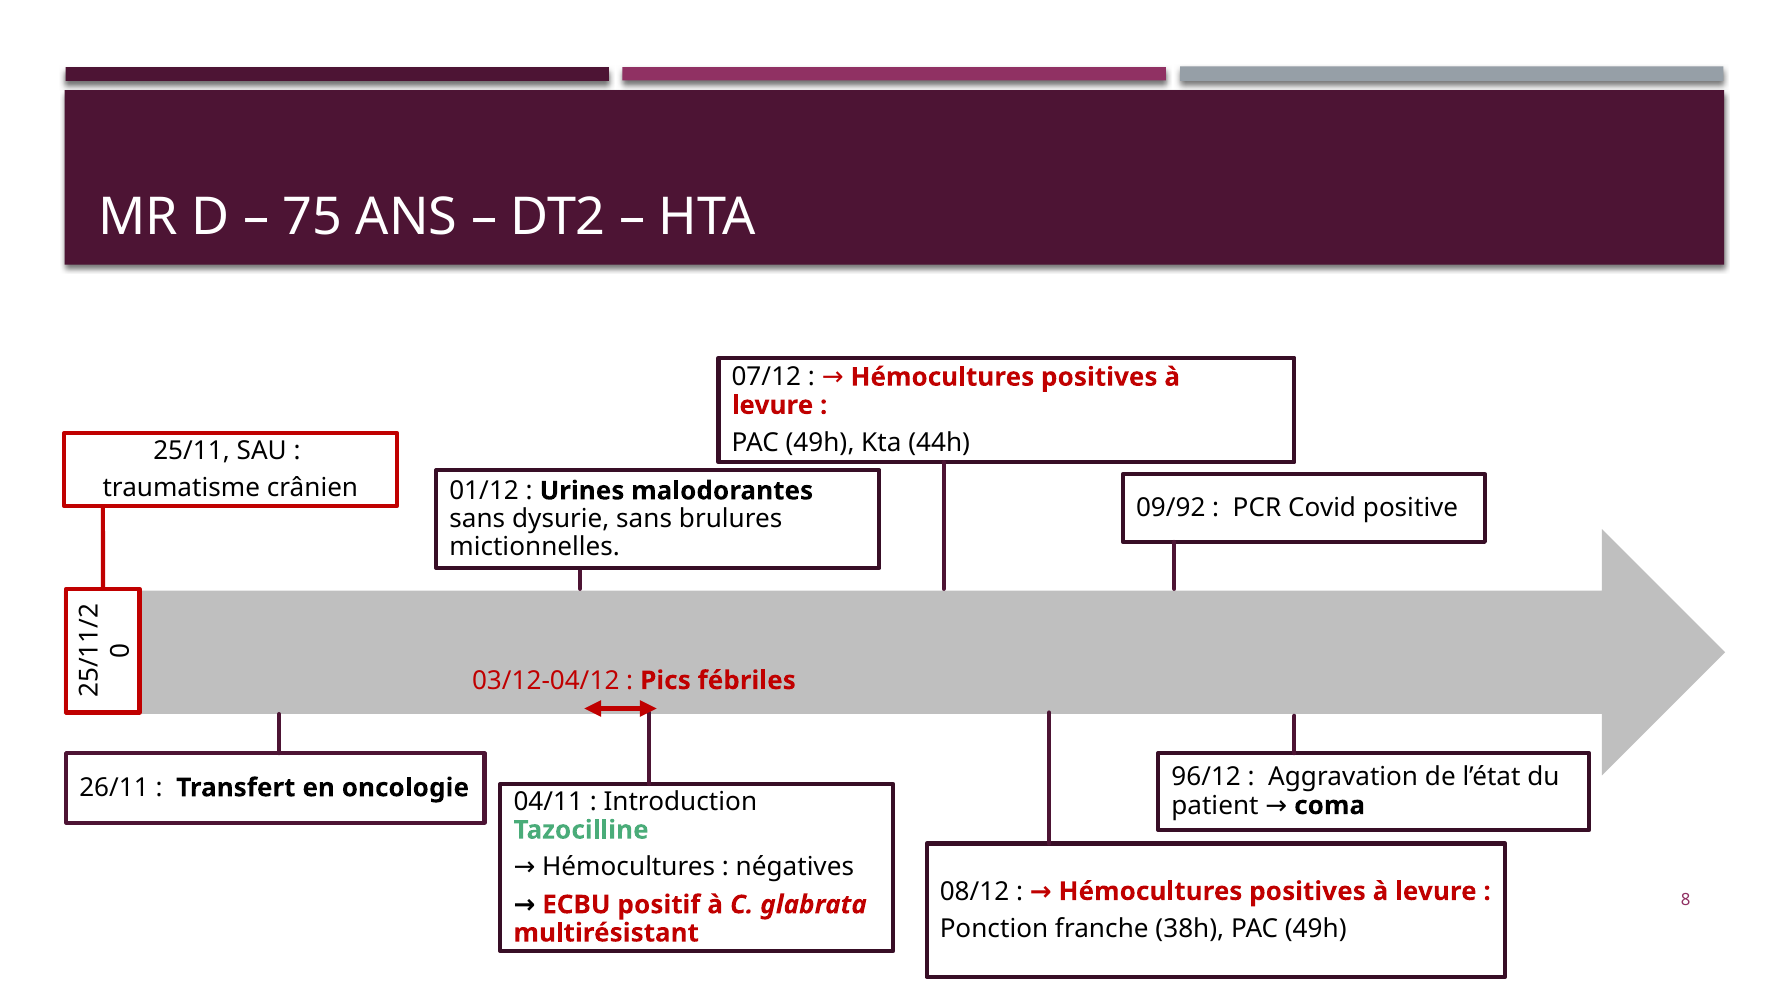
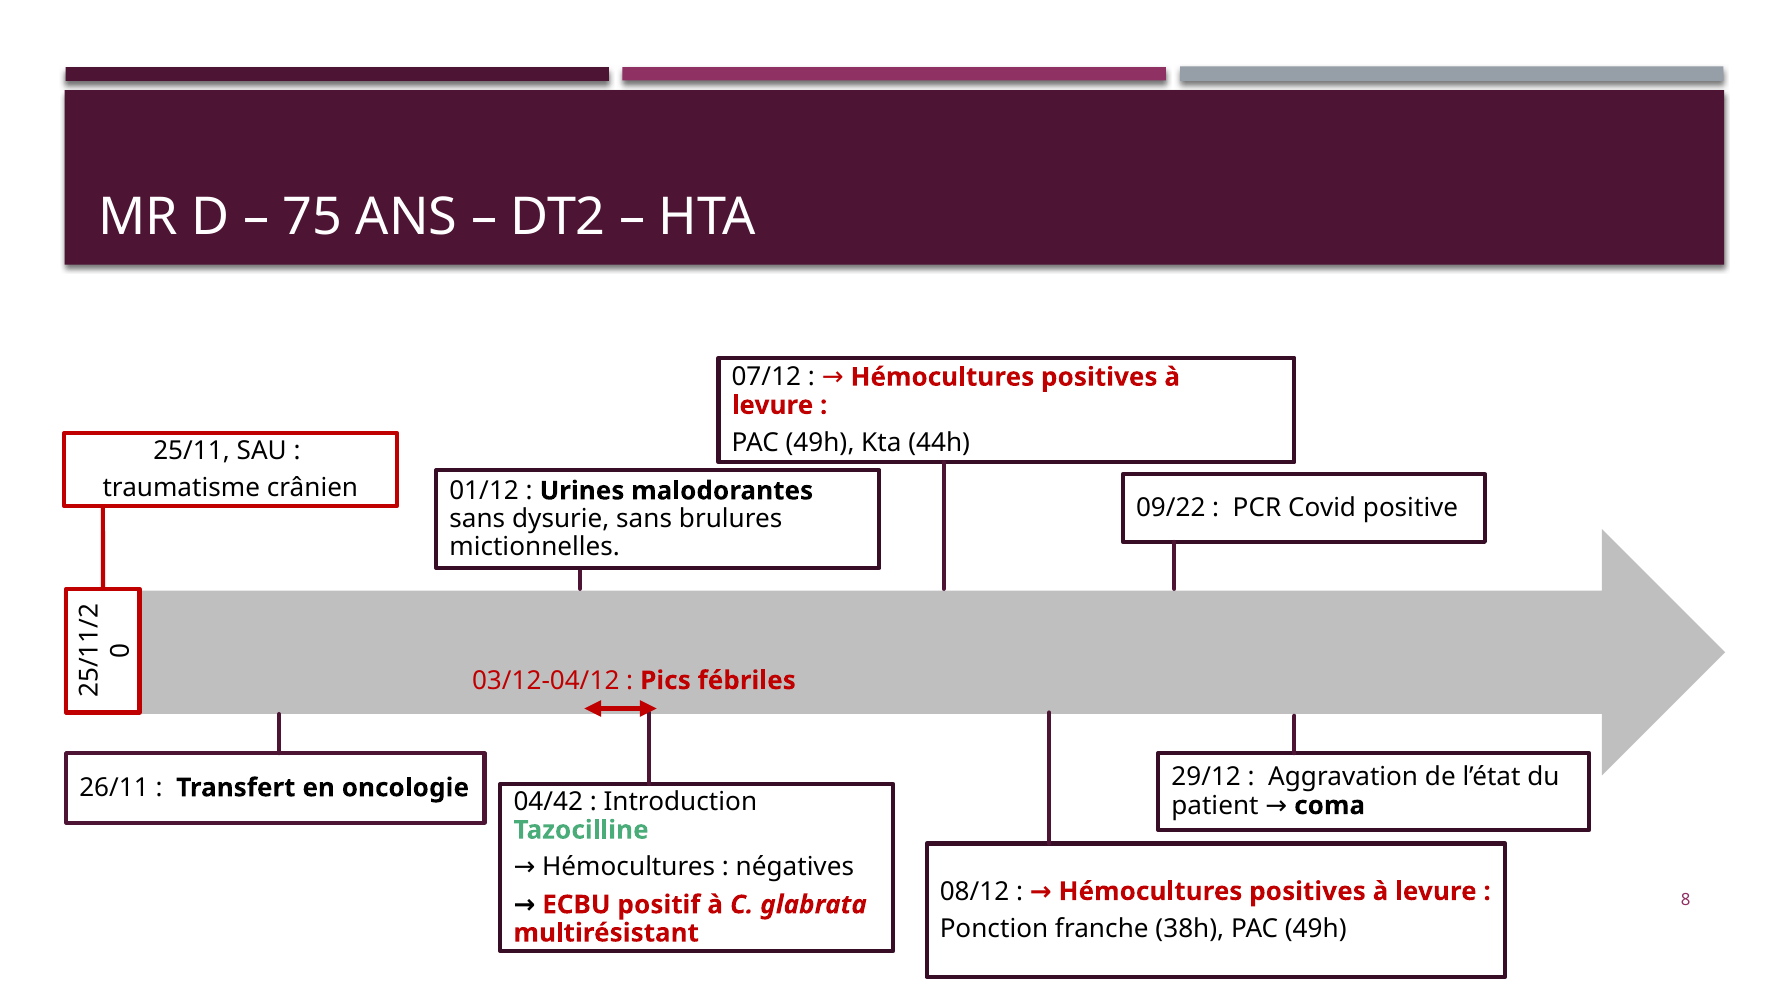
09/92: 09/92 -> 09/22
96/12: 96/12 -> 29/12
04/11: 04/11 -> 04/42
